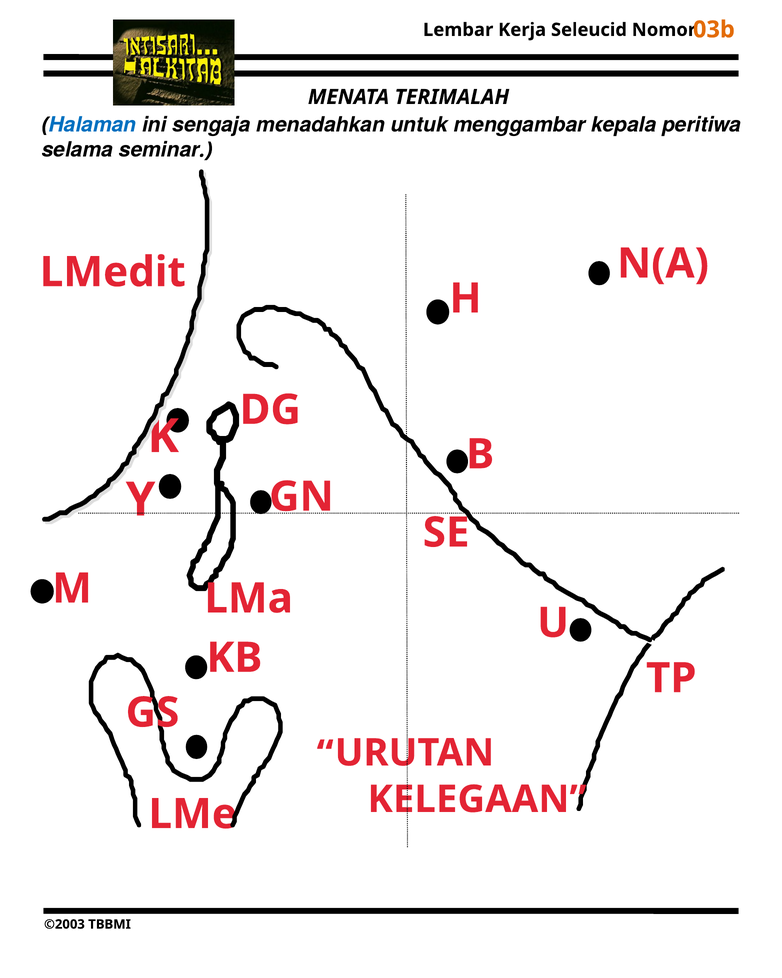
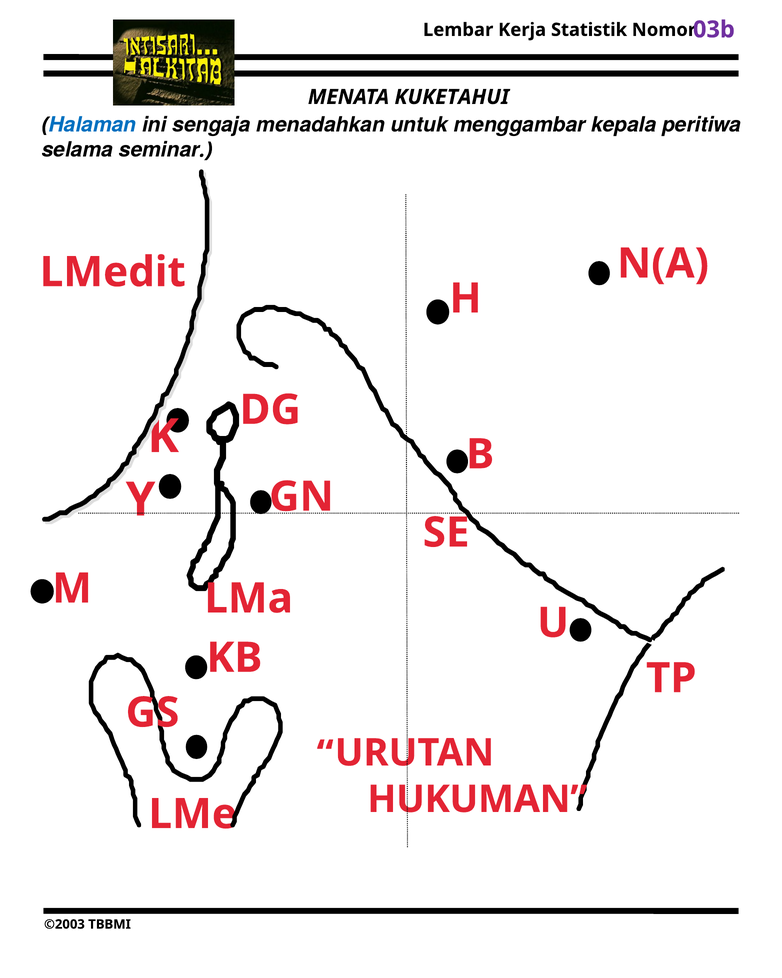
03b colour: orange -> purple
Seleucid: Seleucid -> Statistik
TERIMALAH: TERIMALAH -> KUKETAHUI
KELEGAAN: KELEGAAN -> HUKUMAN
